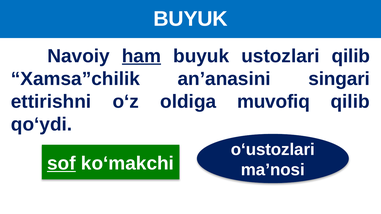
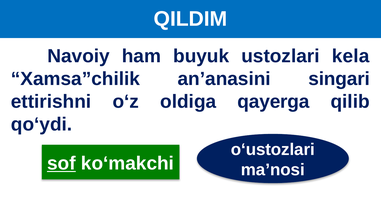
BUYUK at (191, 19): BUYUK -> QILDIM
ham underline: present -> none
ustozlari qilib: qilib -> kela
muvofiq: muvofiq -> qayerga
